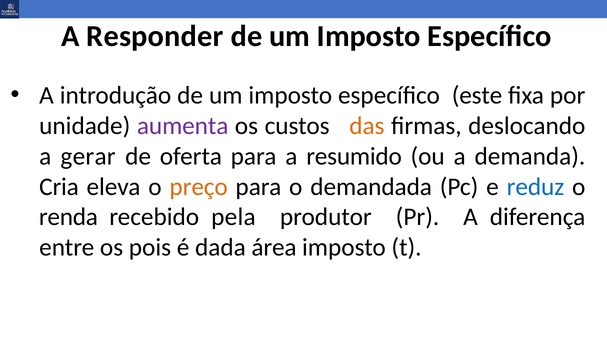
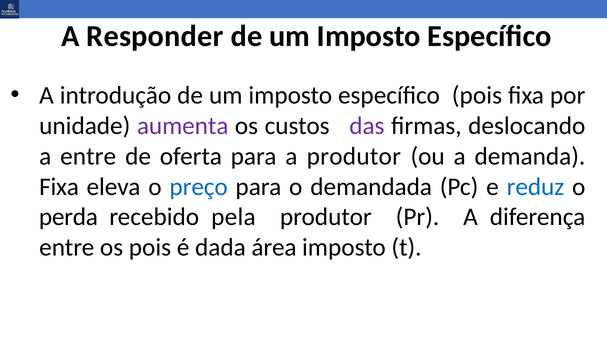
específico este: este -> pois
das colour: orange -> purple
a gerar: gerar -> entre
a resumido: resumido -> produtor
Cria at (59, 186): Cria -> Fixa
preço colour: orange -> blue
renda: renda -> perda
